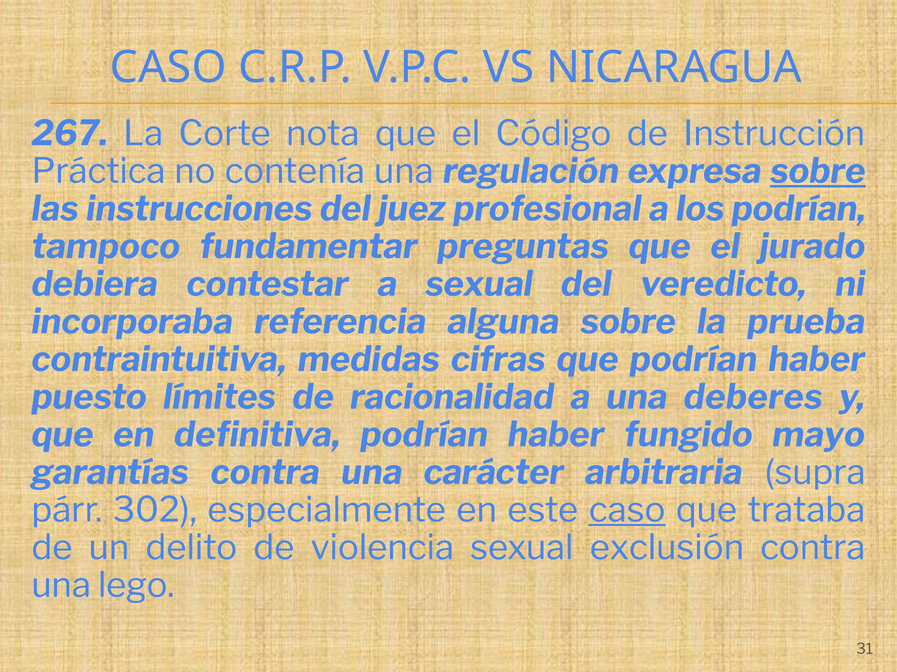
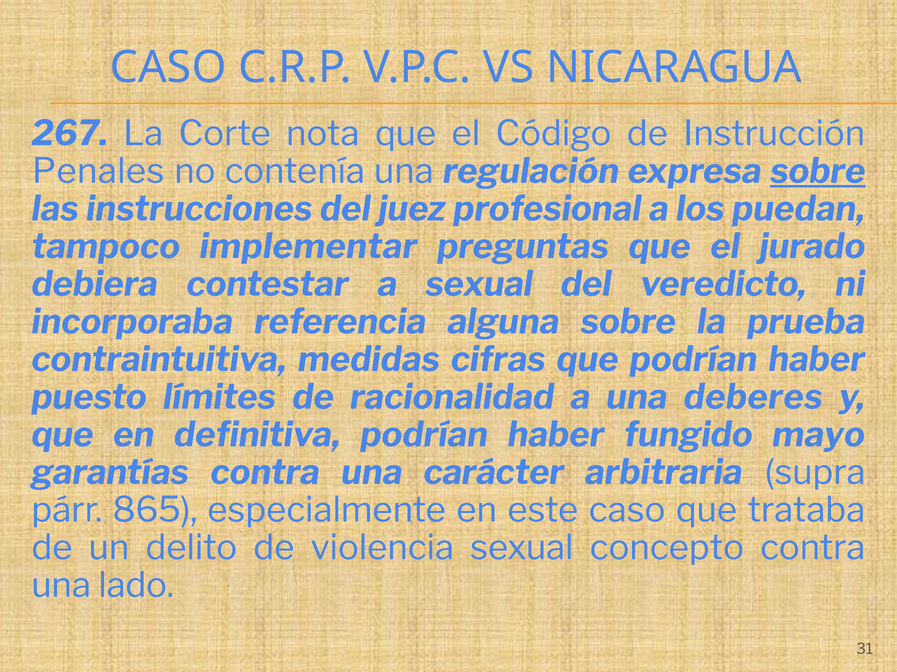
Práctica: Práctica -> Penales
los podrían: podrían -> puedan
fundamentar: fundamentar -> implementar
302: 302 -> 865
caso at (627, 511) underline: present -> none
exclusión: exclusión -> concepto
lego: lego -> lado
